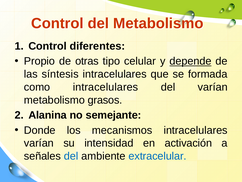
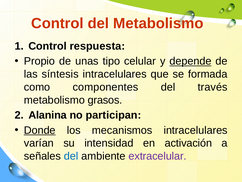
diferentes: diferentes -> respuesta
otras: otras -> unas
como intracelulares: intracelulares -> componentes
del varían: varían -> través
semejante: semejante -> participan
Donde underline: none -> present
extracelular colour: blue -> purple
